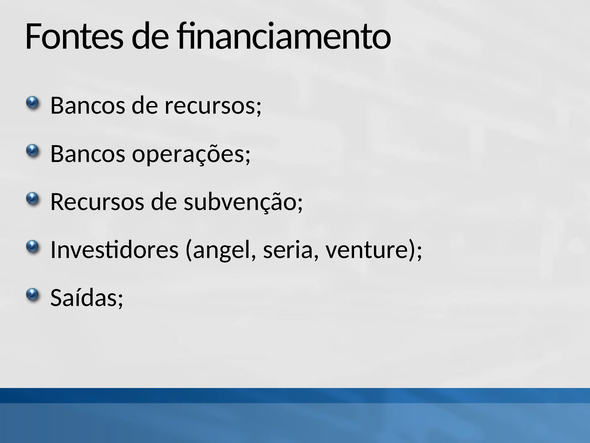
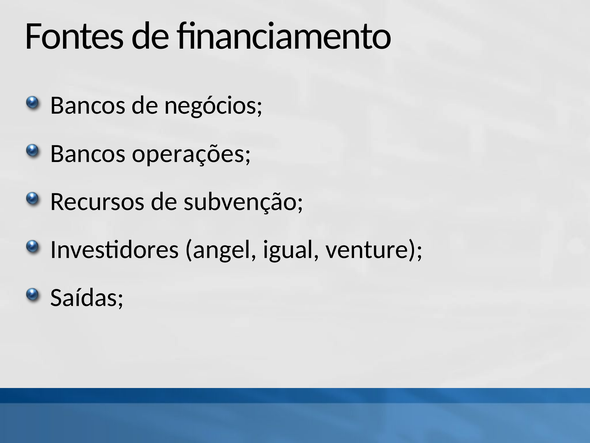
de recursos: recursos -> negócios
seria: seria -> igual
